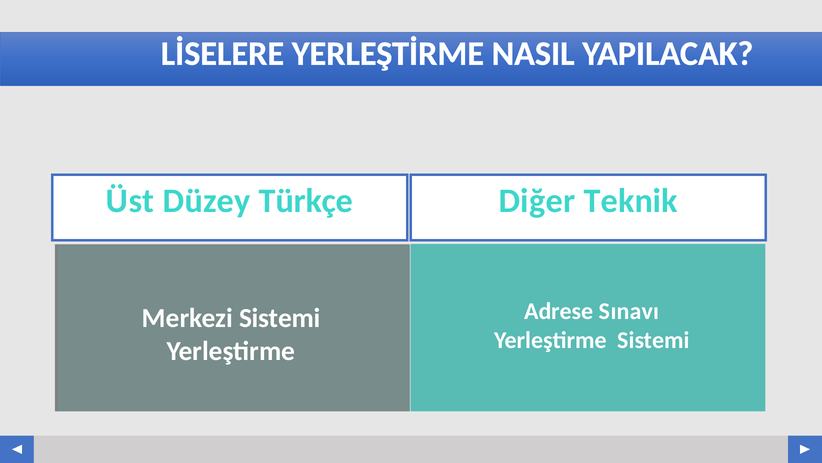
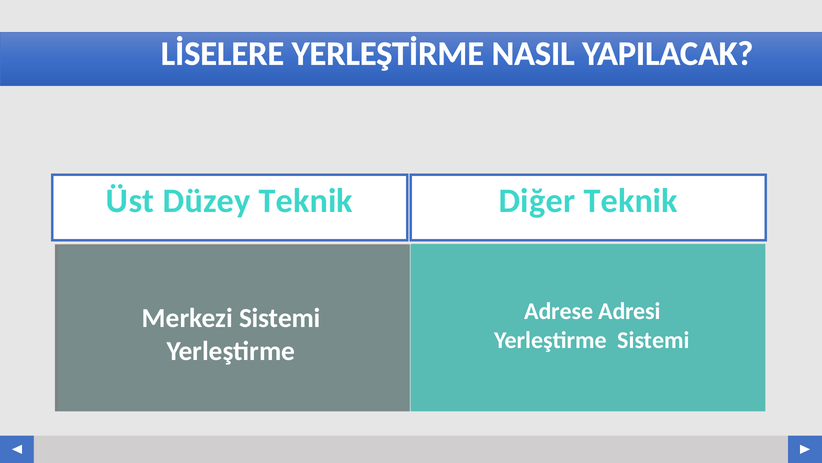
Düzey Türkçe: Türkçe -> Teknik
Sınavı: Sınavı -> Adresi
